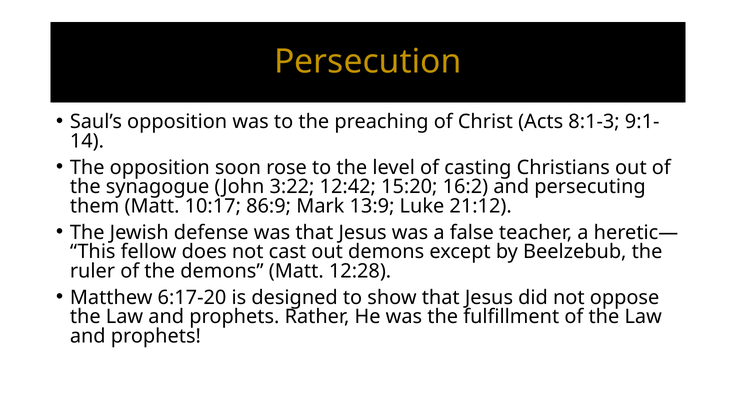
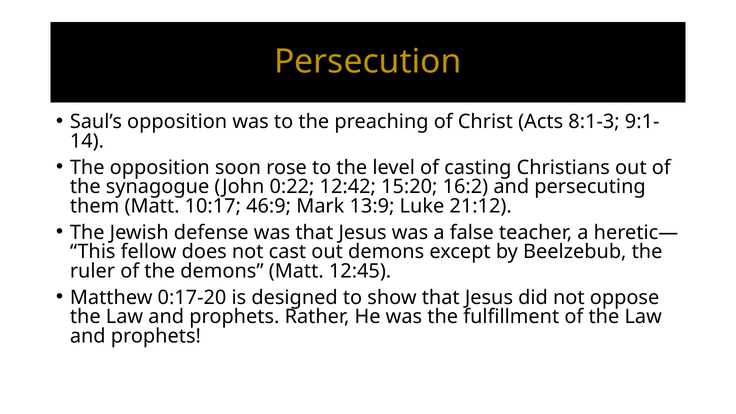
3:22: 3:22 -> 0:22
86:9: 86:9 -> 46:9
12:28: 12:28 -> 12:45
6:17-20: 6:17-20 -> 0:17-20
